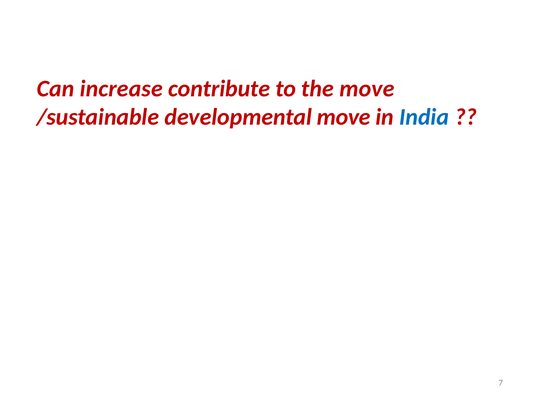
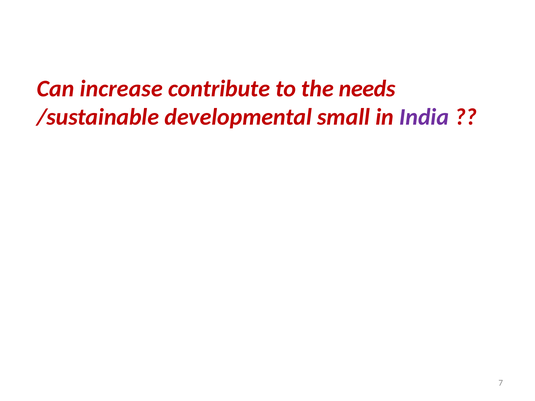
the move: move -> needs
developmental move: move -> small
India colour: blue -> purple
